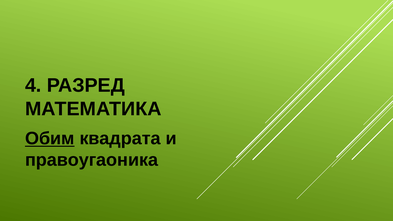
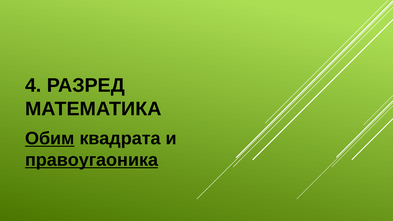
правоугаоника underline: none -> present
